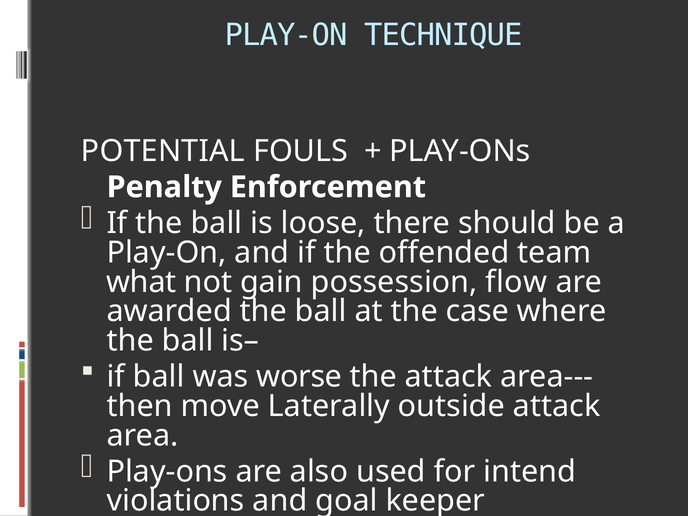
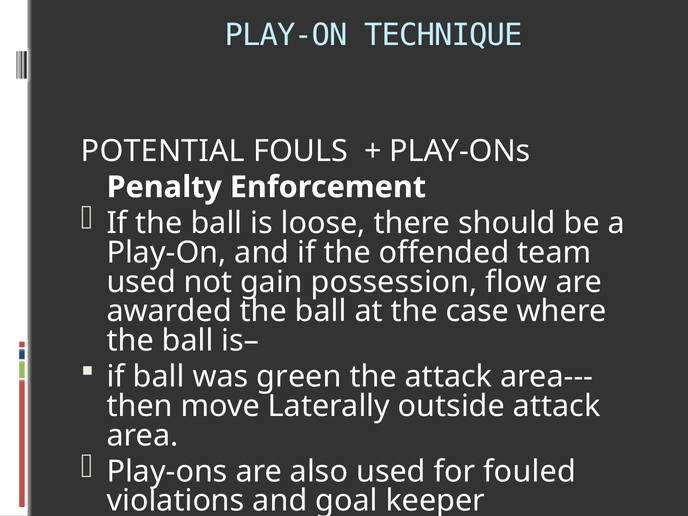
what at (141, 282): what -> used
worse: worse -> green
intend: intend -> fouled
